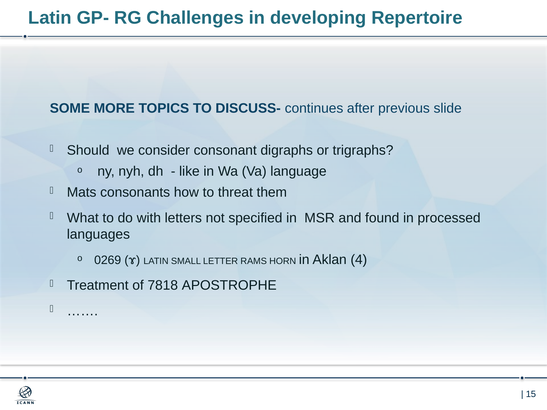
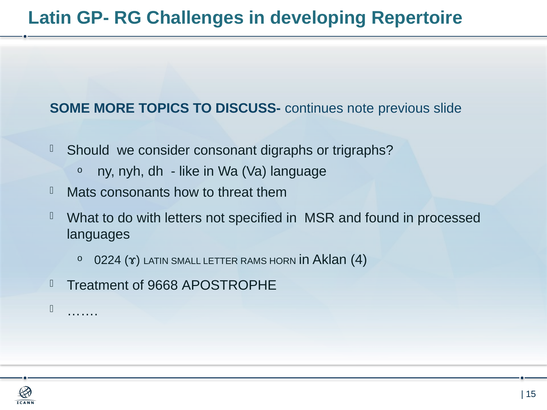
after: after -> note
0269: 0269 -> 0224
7818: 7818 -> 9668
